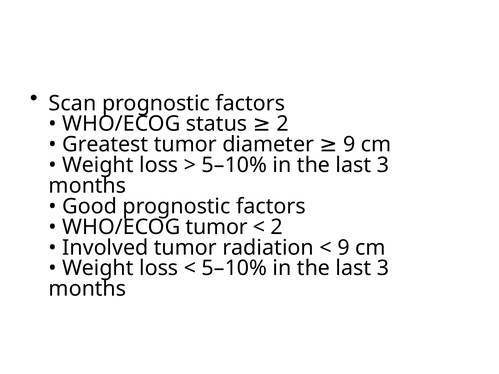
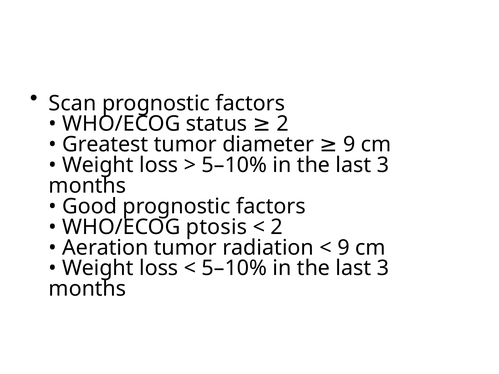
WHO/ECOG tumor: tumor -> ptosis
Involved: Involved -> Aeration
